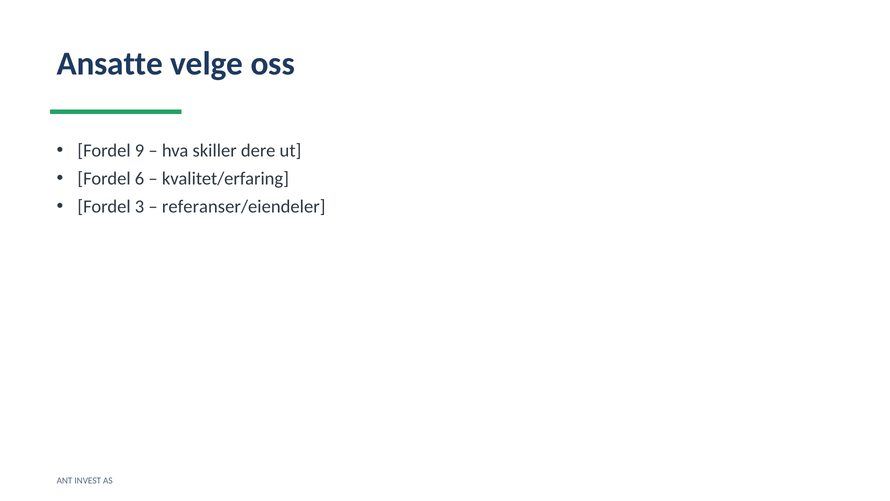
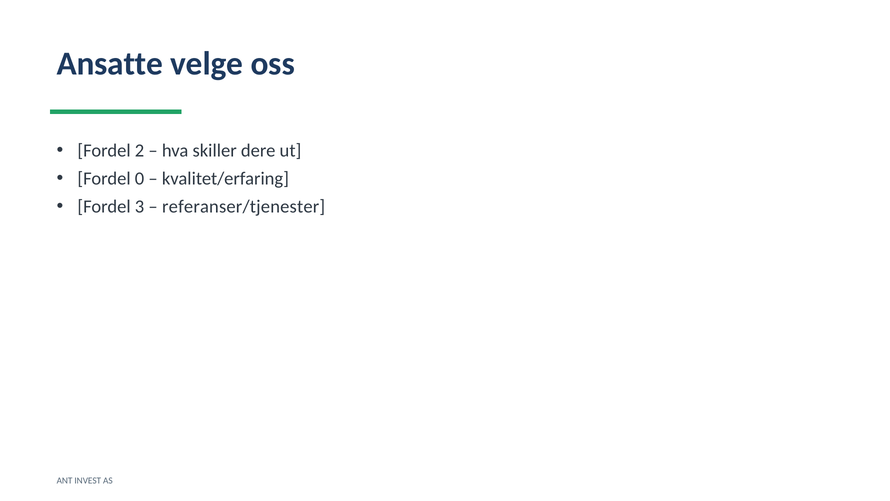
9: 9 -> 2
6: 6 -> 0
referanser/eiendeler: referanser/eiendeler -> referanser/tjenester
